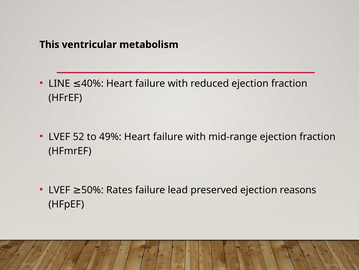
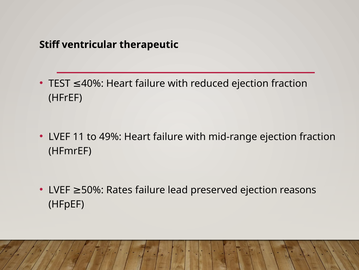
This: This -> Stiff
metabolism: metabolism -> therapeutic
LINE: LINE -> TEST
52: 52 -> 11
